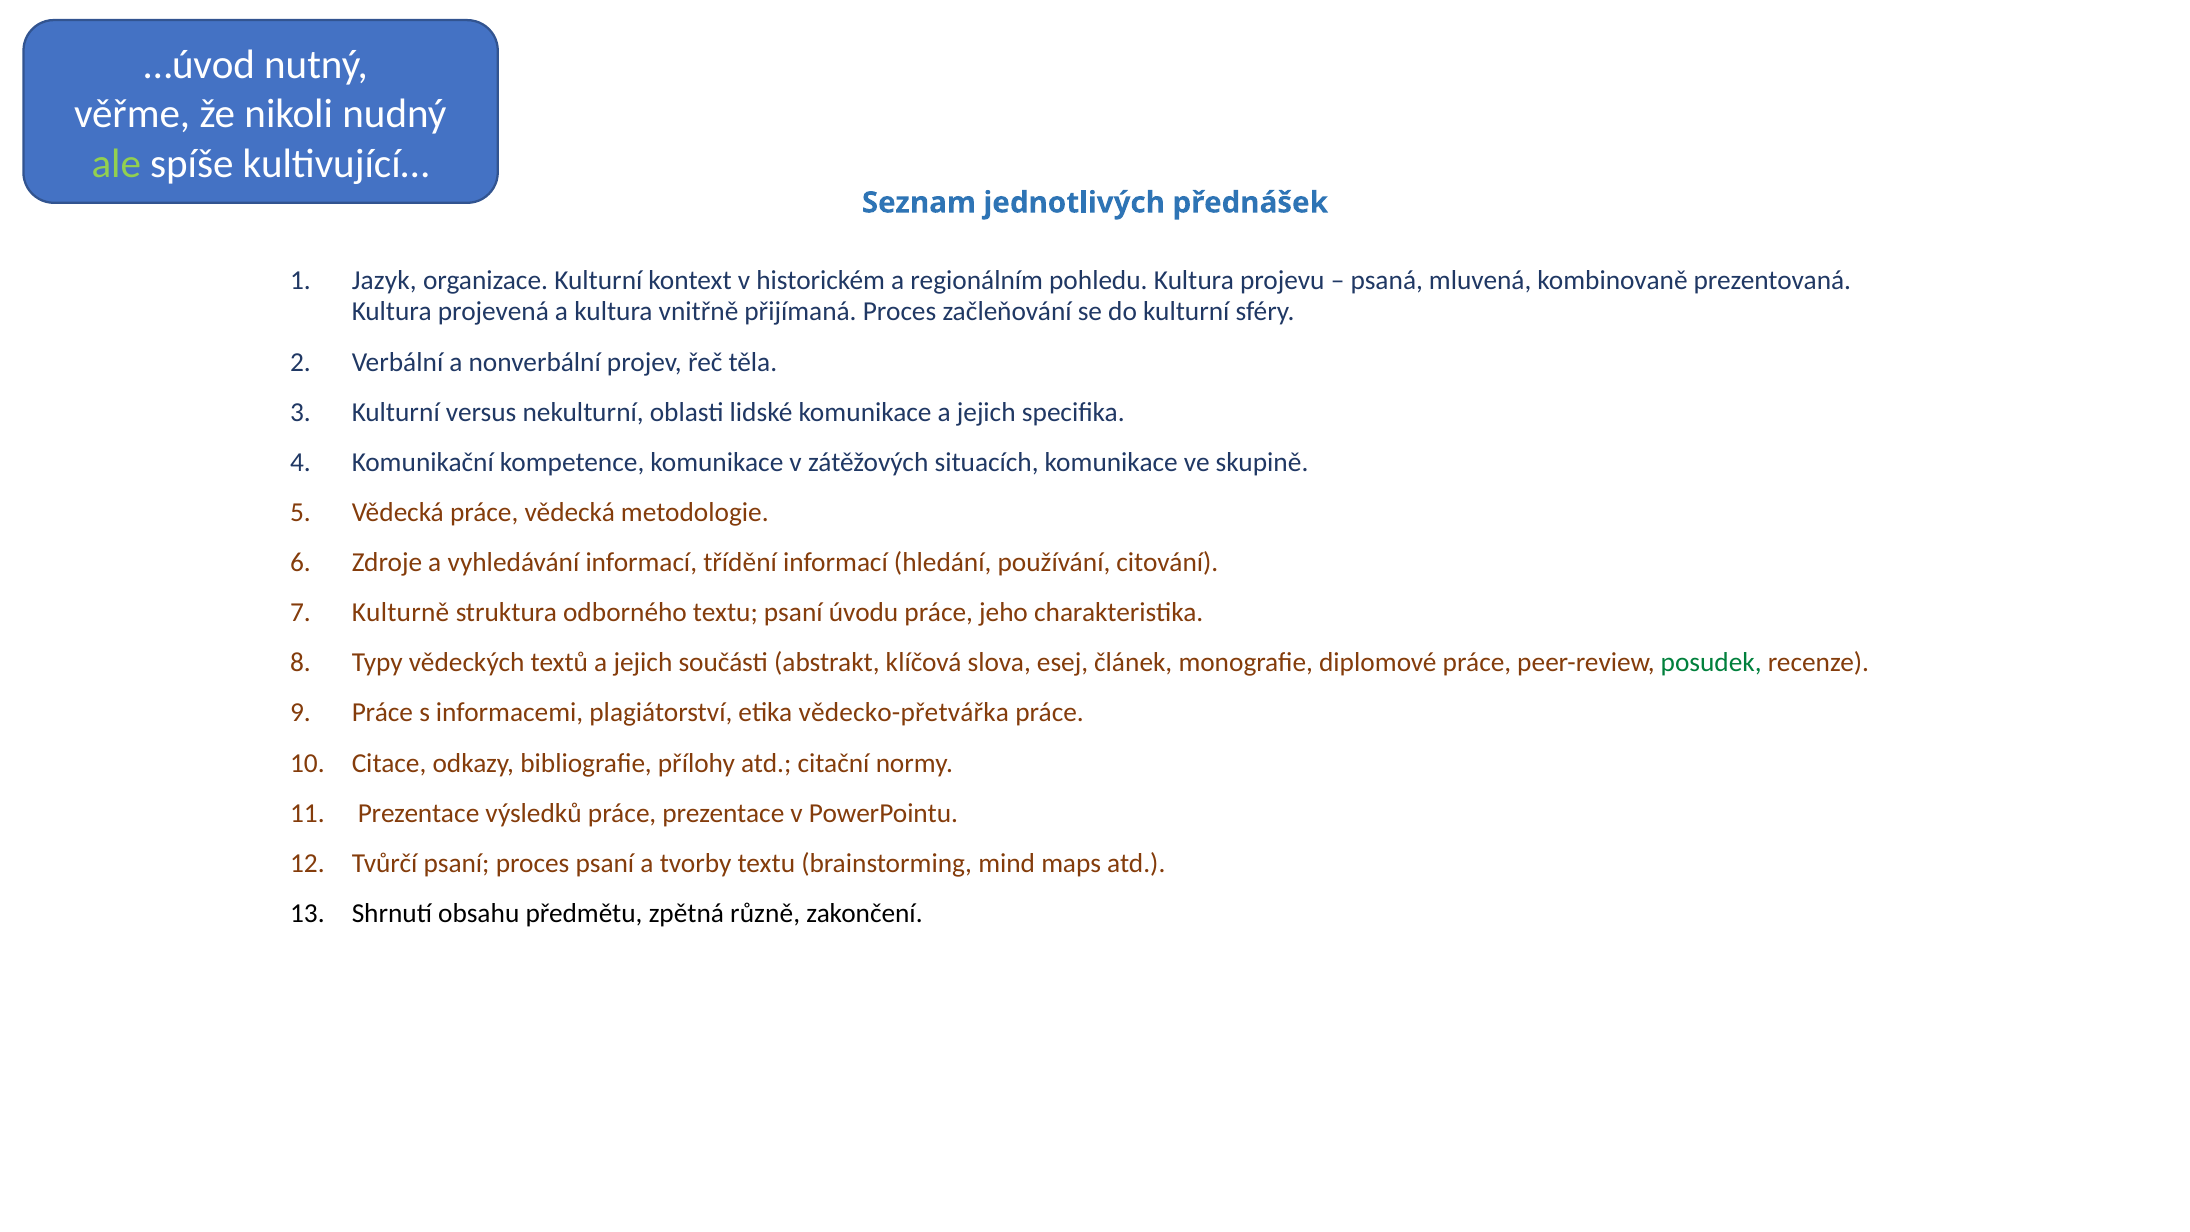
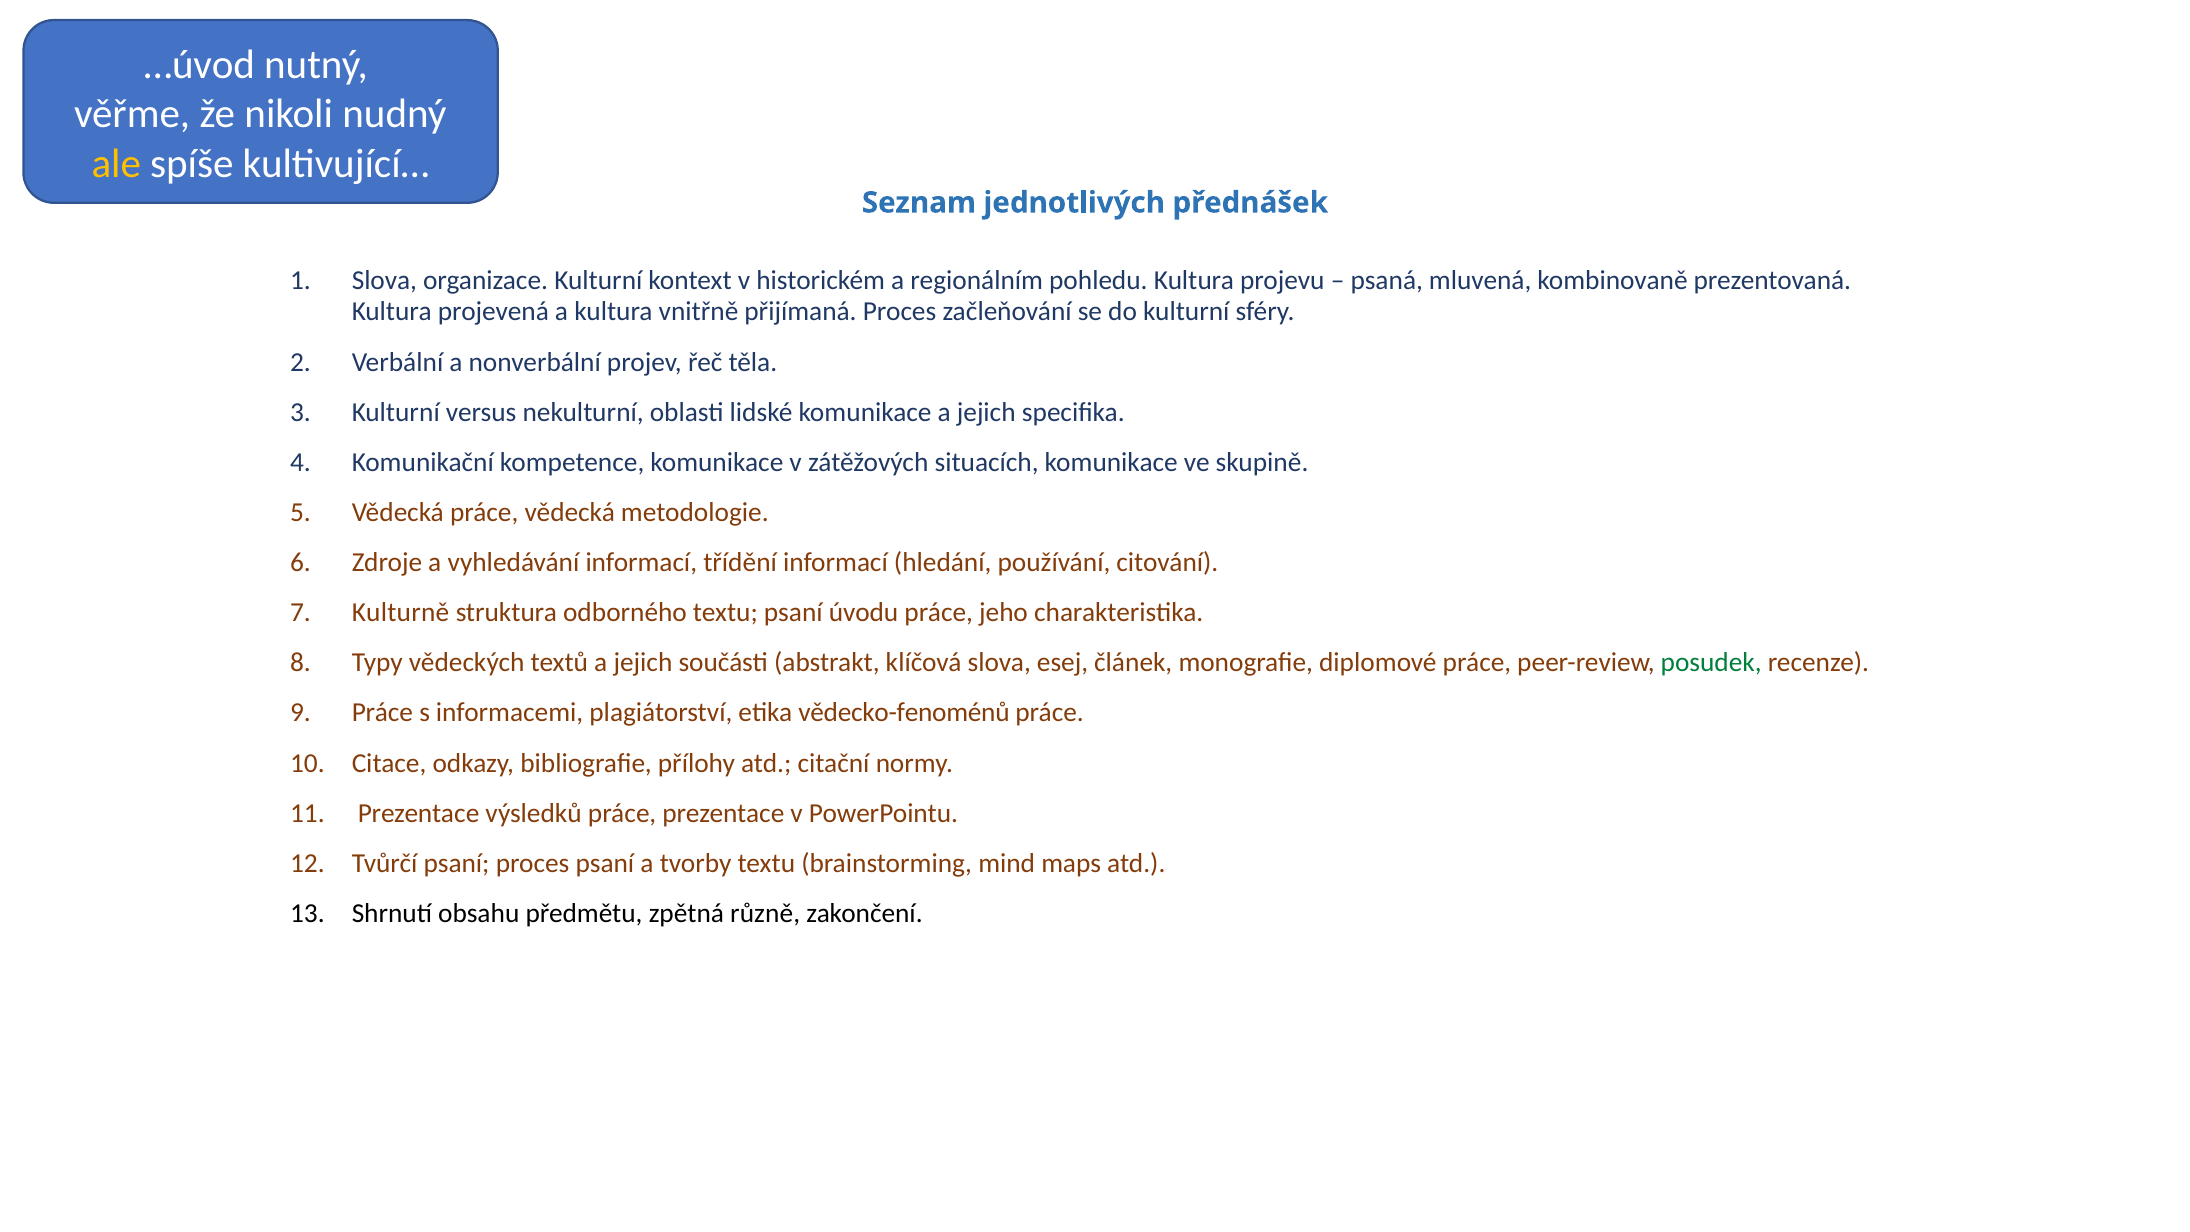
ale colour: light green -> yellow
Jazyk at (384, 280): Jazyk -> Slova
vědecko-přetvářka: vědecko-přetvářka -> vědecko-fenoménů
